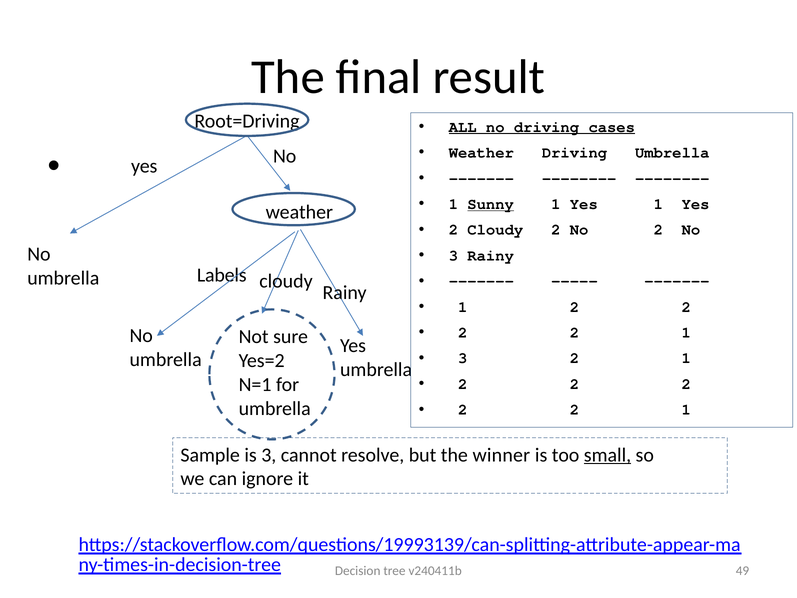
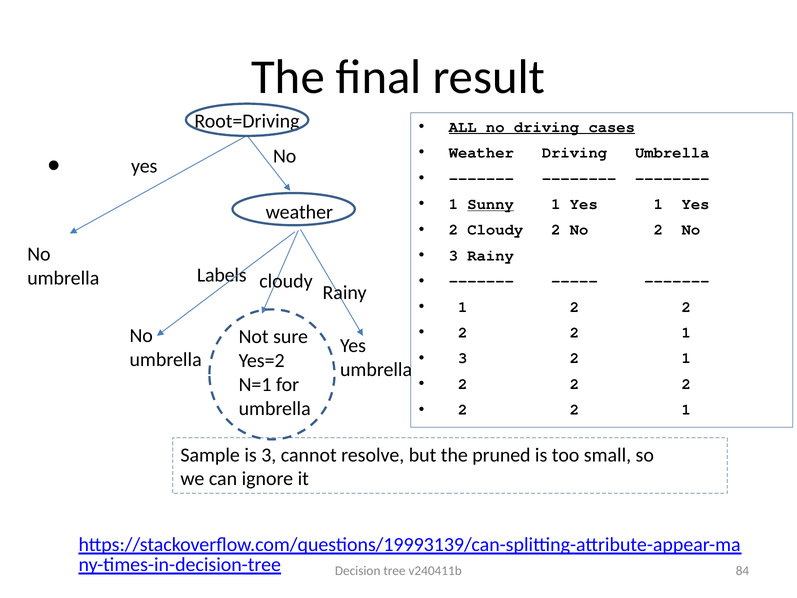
winner: winner -> pruned
small underline: present -> none
49: 49 -> 84
